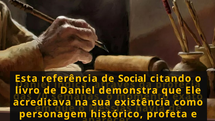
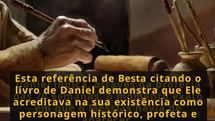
Social: Social -> Besta
